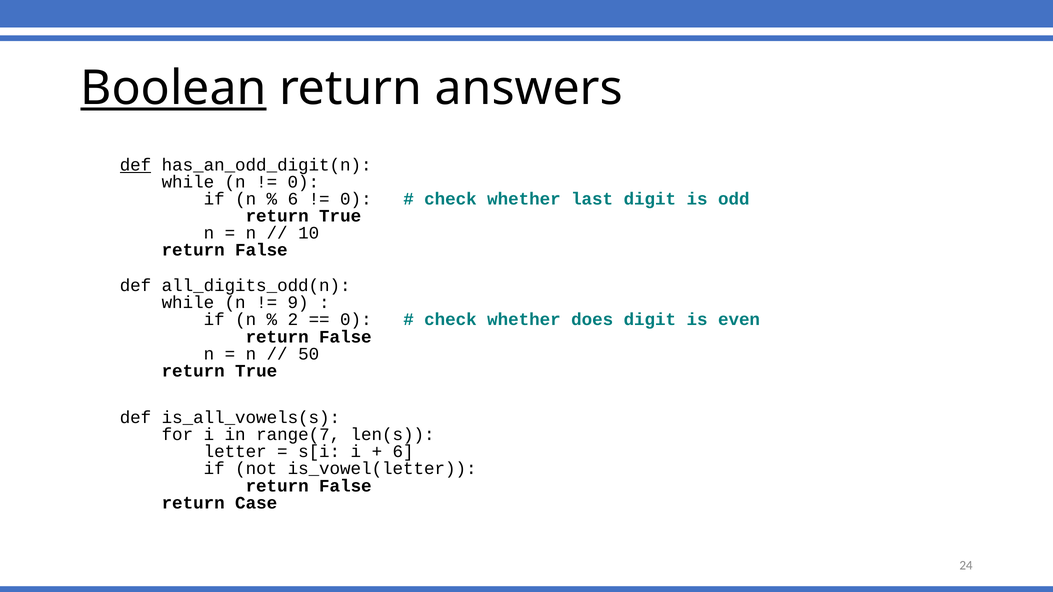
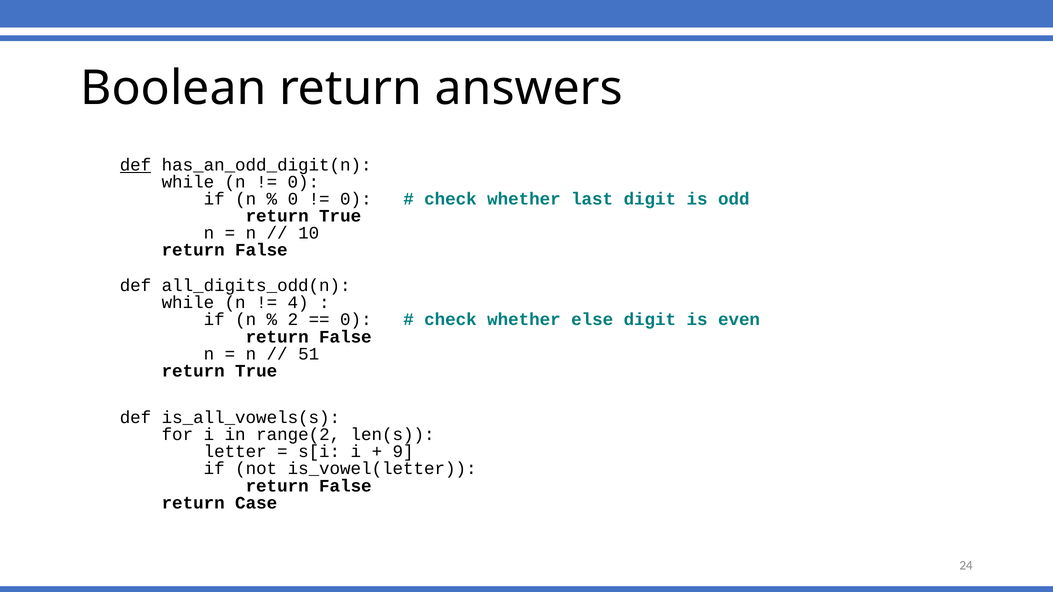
Boolean underline: present -> none
6 at (293, 199): 6 -> 0
9: 9 -> 4
does: does -> else
50: 50 -> 51
range(7: range(7 -> range(2
6 at (403, 452): 6 -> 9
